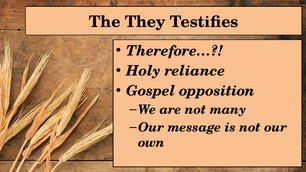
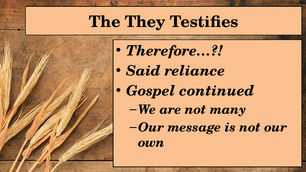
Holy: Holy -> Said
opposition: opposition -> continued
